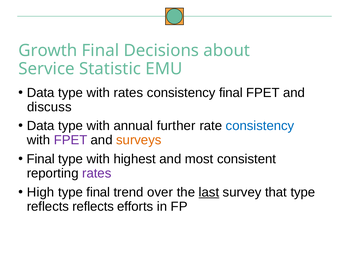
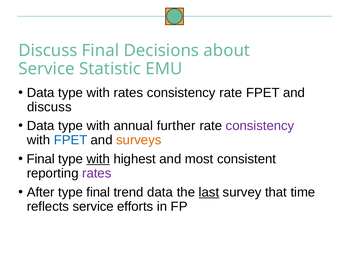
Growth at (48, 50): Growth -> Discuss
consistency final: final -> rate
consistency at (260, 126) colour: blue -> purple
FPET at (71, 140) colour: purple -> blue
with at (98, 159) underline: none -> present
High: High -> After
trend over: over -> data
that type: type -> time
reflects reflects: reflects -> service
